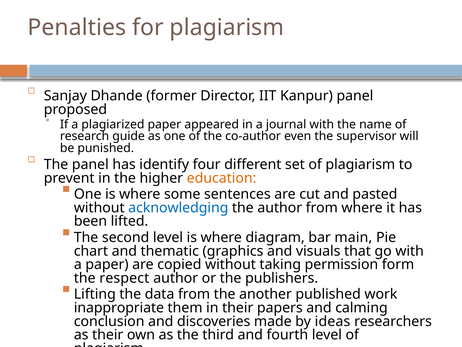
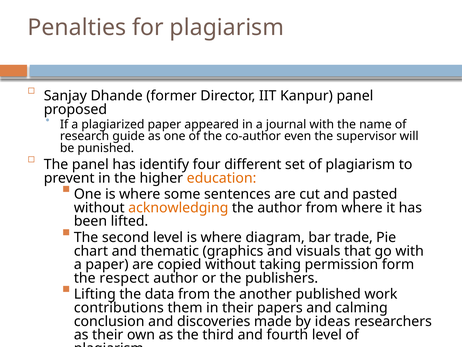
acknowledging colour: blue -> orange
main: main -> trade
inappropriate: inappropriate -> contributions
